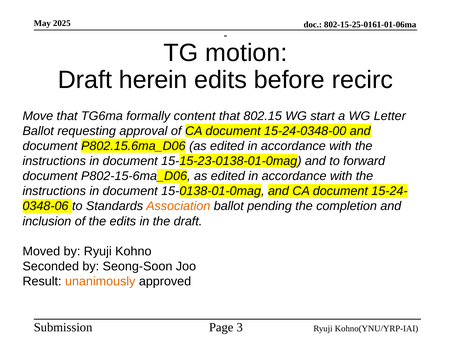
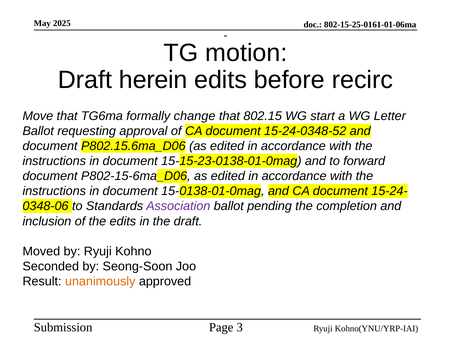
content: content -> change
15-24-0348-00: 15-24-0348-00 -> 15-24-0348-52
Association colour: orange -> purple
